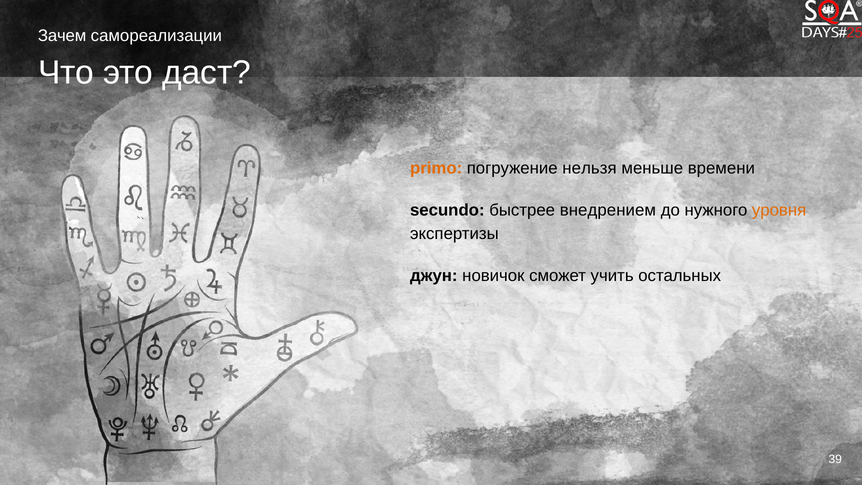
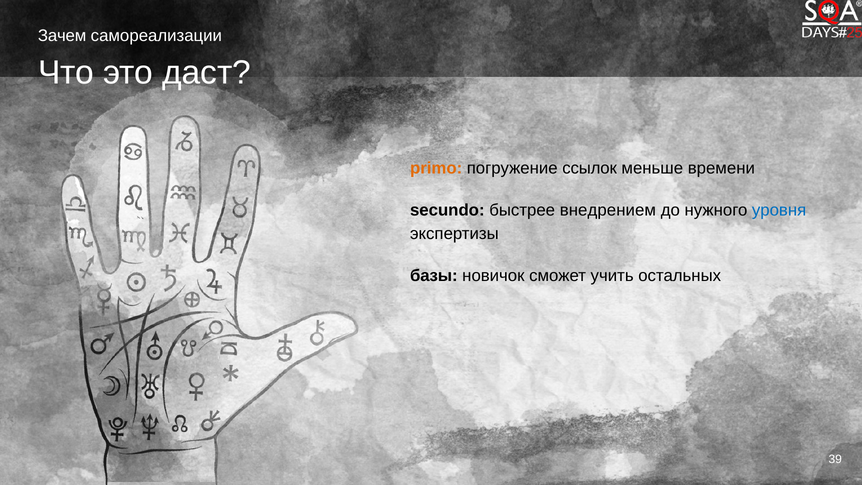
нельзя: нельзя -> ссылок
уровня colour: orange -> blue
джун: джун -> базы
